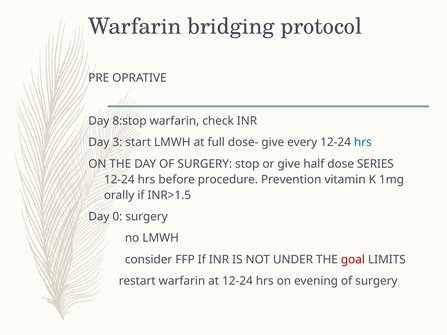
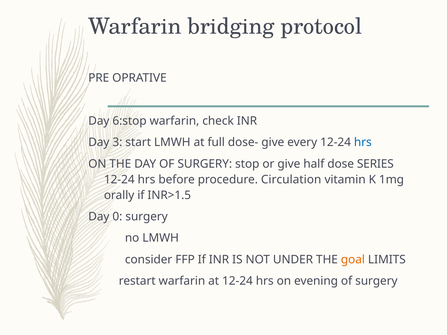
8:stop: 8:stop -> 6:stop
Prevention: Prevention -> Circulation
goal colour: red -> orange
